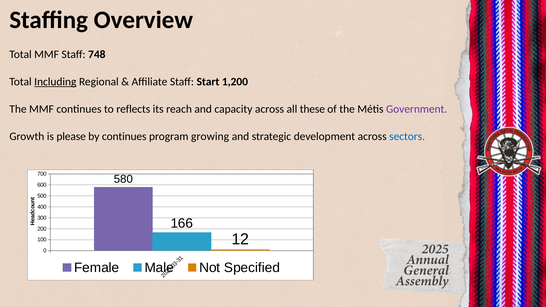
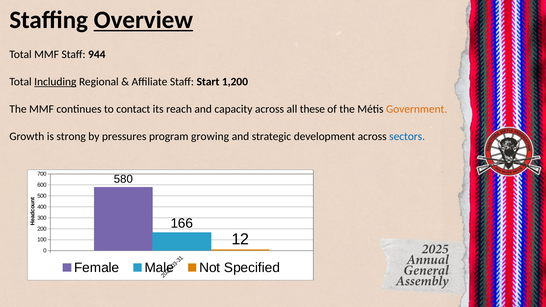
Overview underline: none -> present
748: 748 -> 944
reflects: reflects -> contact
Government colour: purple -> orange
please: please -> strong
by continues: continues -> pressures
